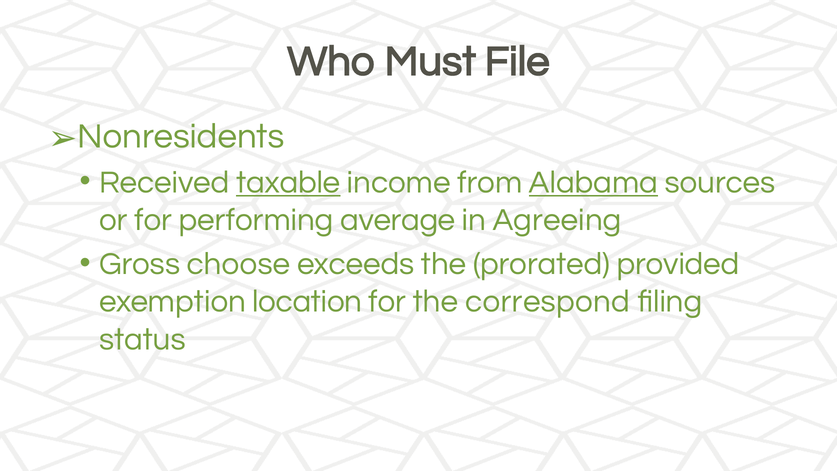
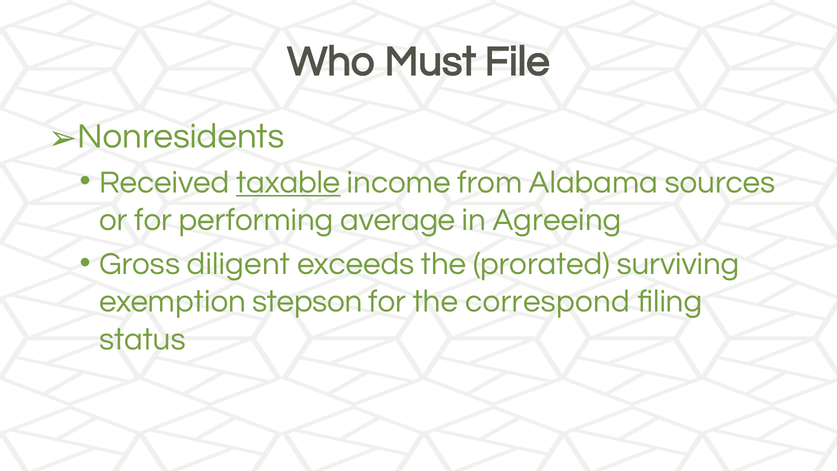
Alabama underline: present -> none
choose: choose -> diligent
provided: provided -> surviving
location: location -> stepson
